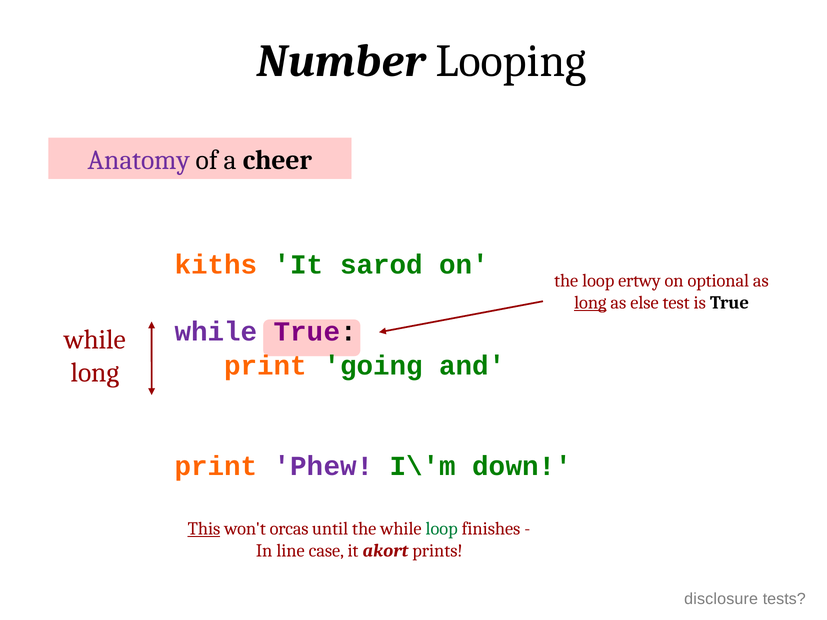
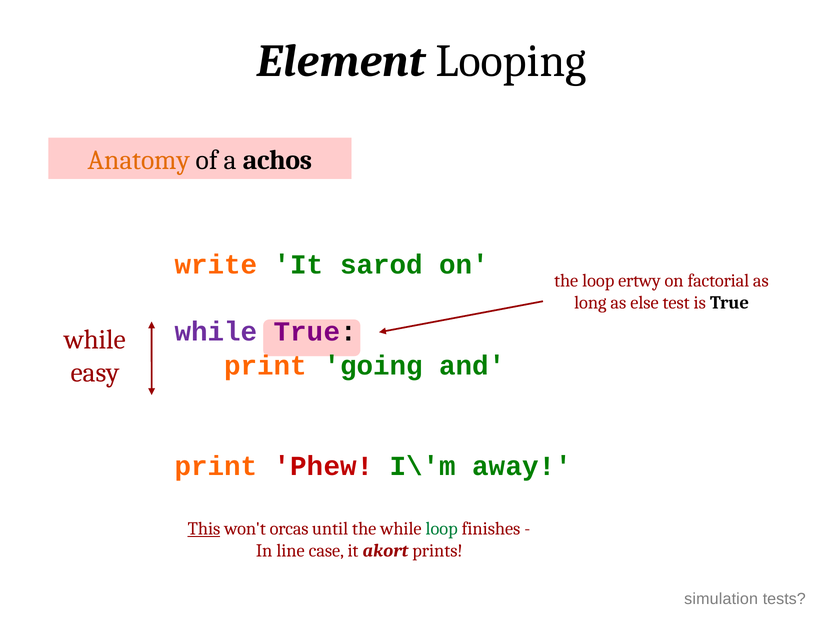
Number: Number -> Element
Anatomy colour: purple -> orange
cheer: cheer -> achos
kiths: kiths -> write
optional: optional -> factorial
long at (590, 303) underline: present -> none
long at (95, 373): long -> easy
Phew colour: purple -> red
down: down -> away
disclosure: disclosure -> simulation
